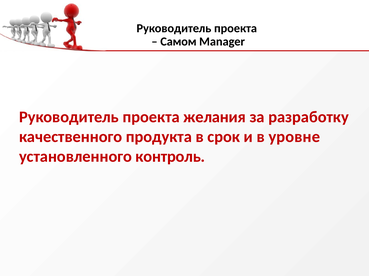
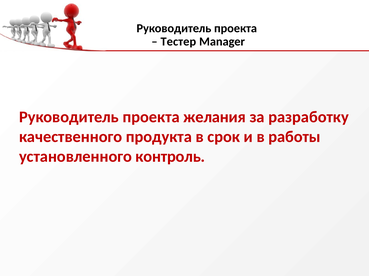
Самом: Самом -> Тестер
уровне: уровне -> работы
